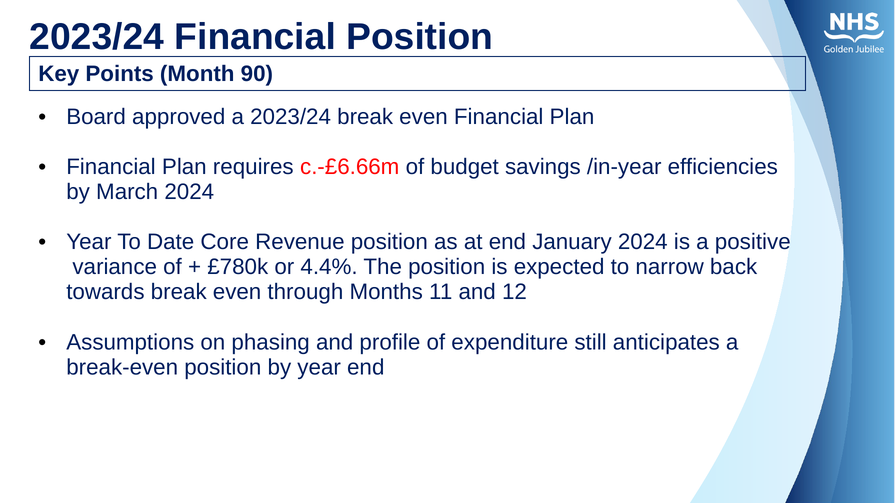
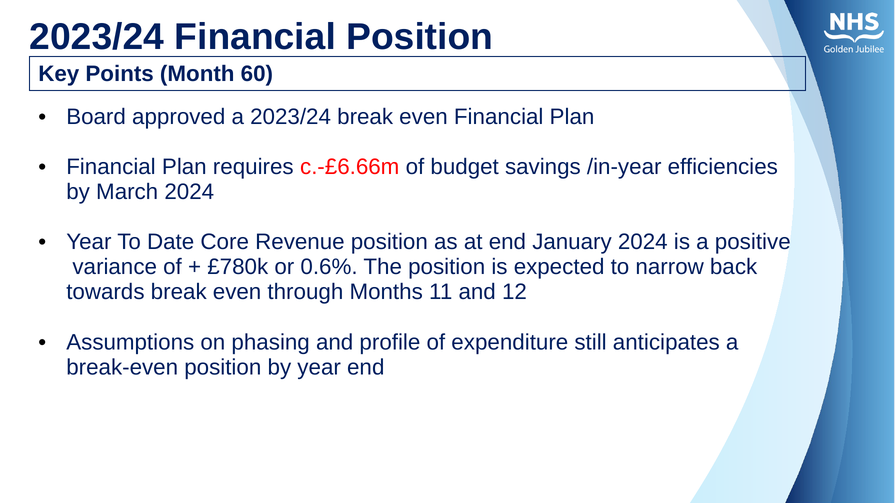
90: 90 -> 60
4.4%: 4.4% -> 0.6%
